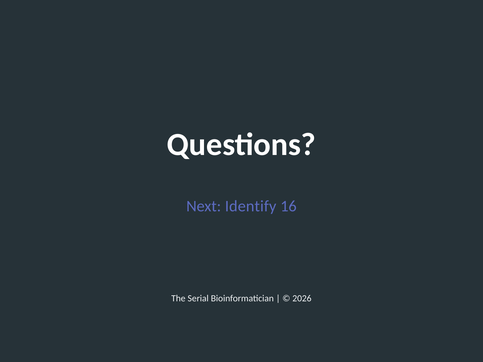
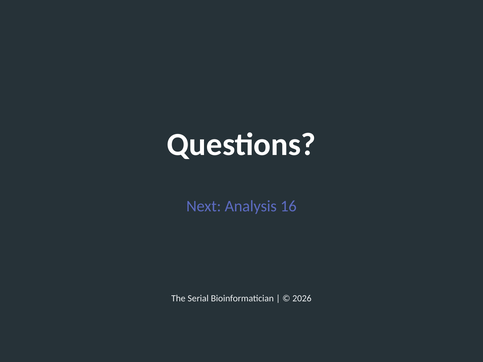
Identify: Identify -> Analysis
